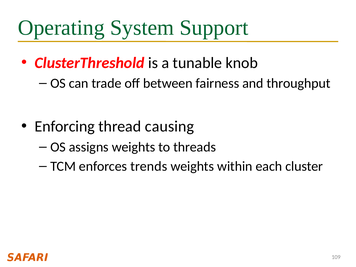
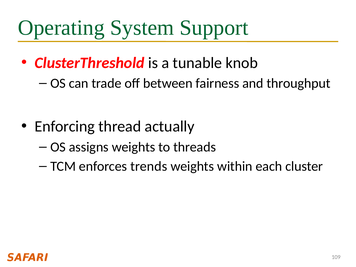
causing: causing -> actually
